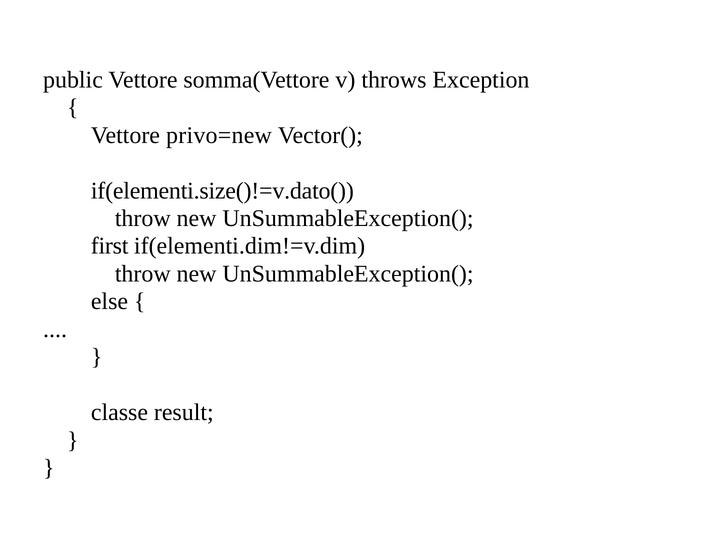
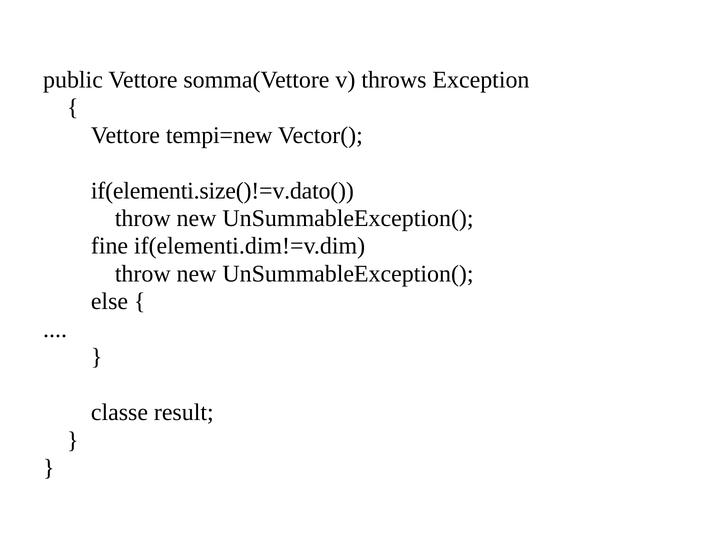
privo=new: privo=new -> tempi=new
first: first -> fine
